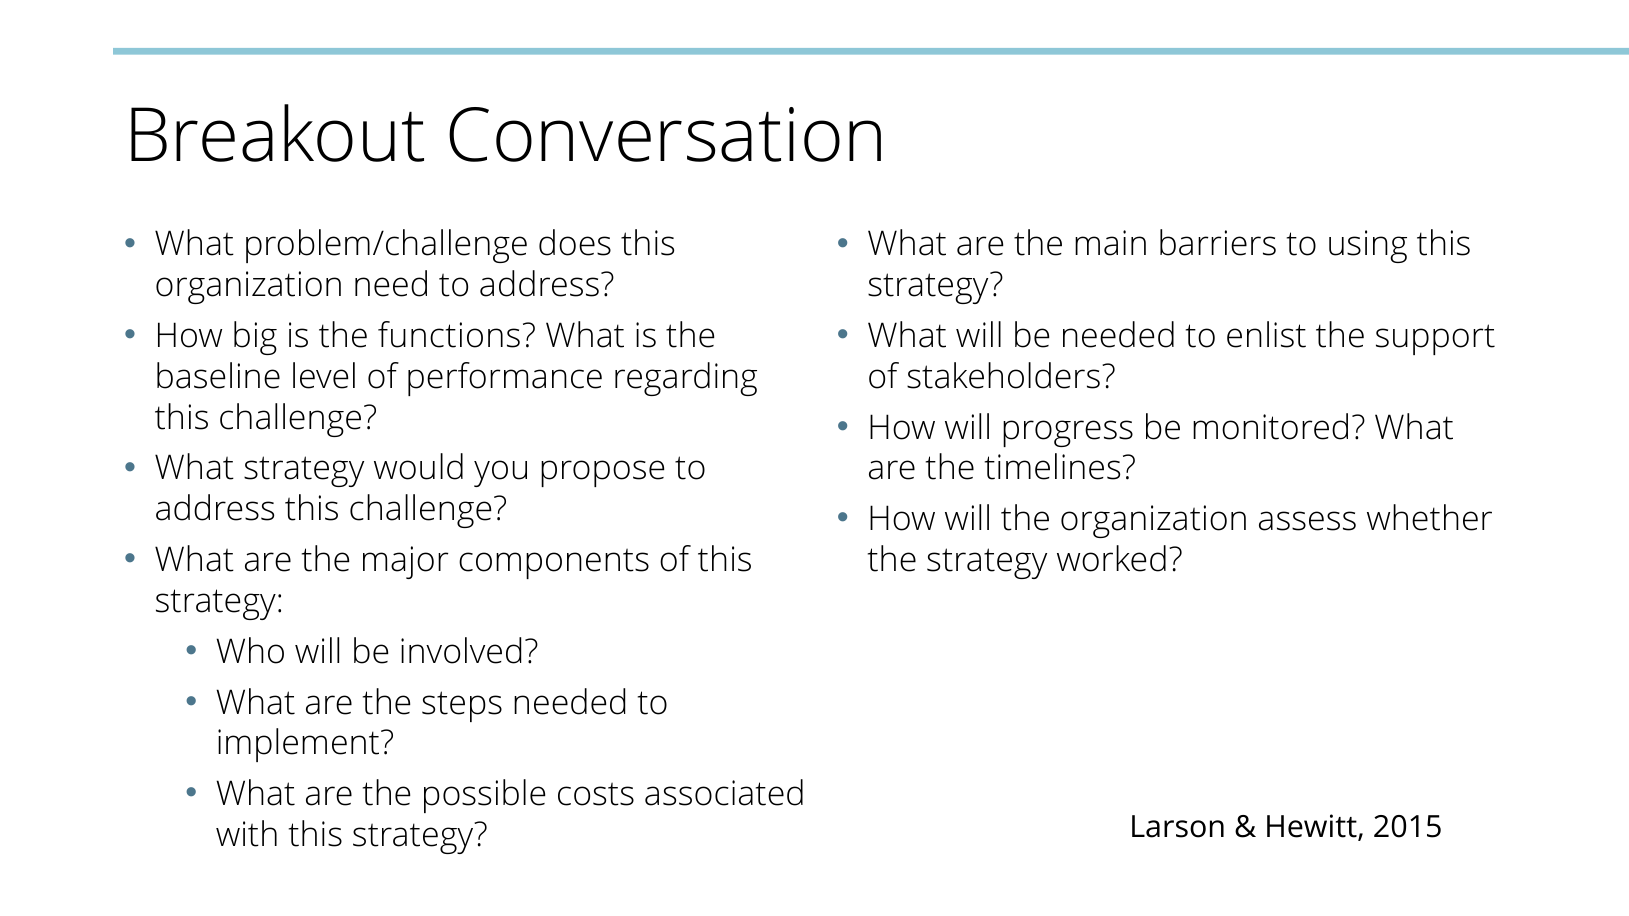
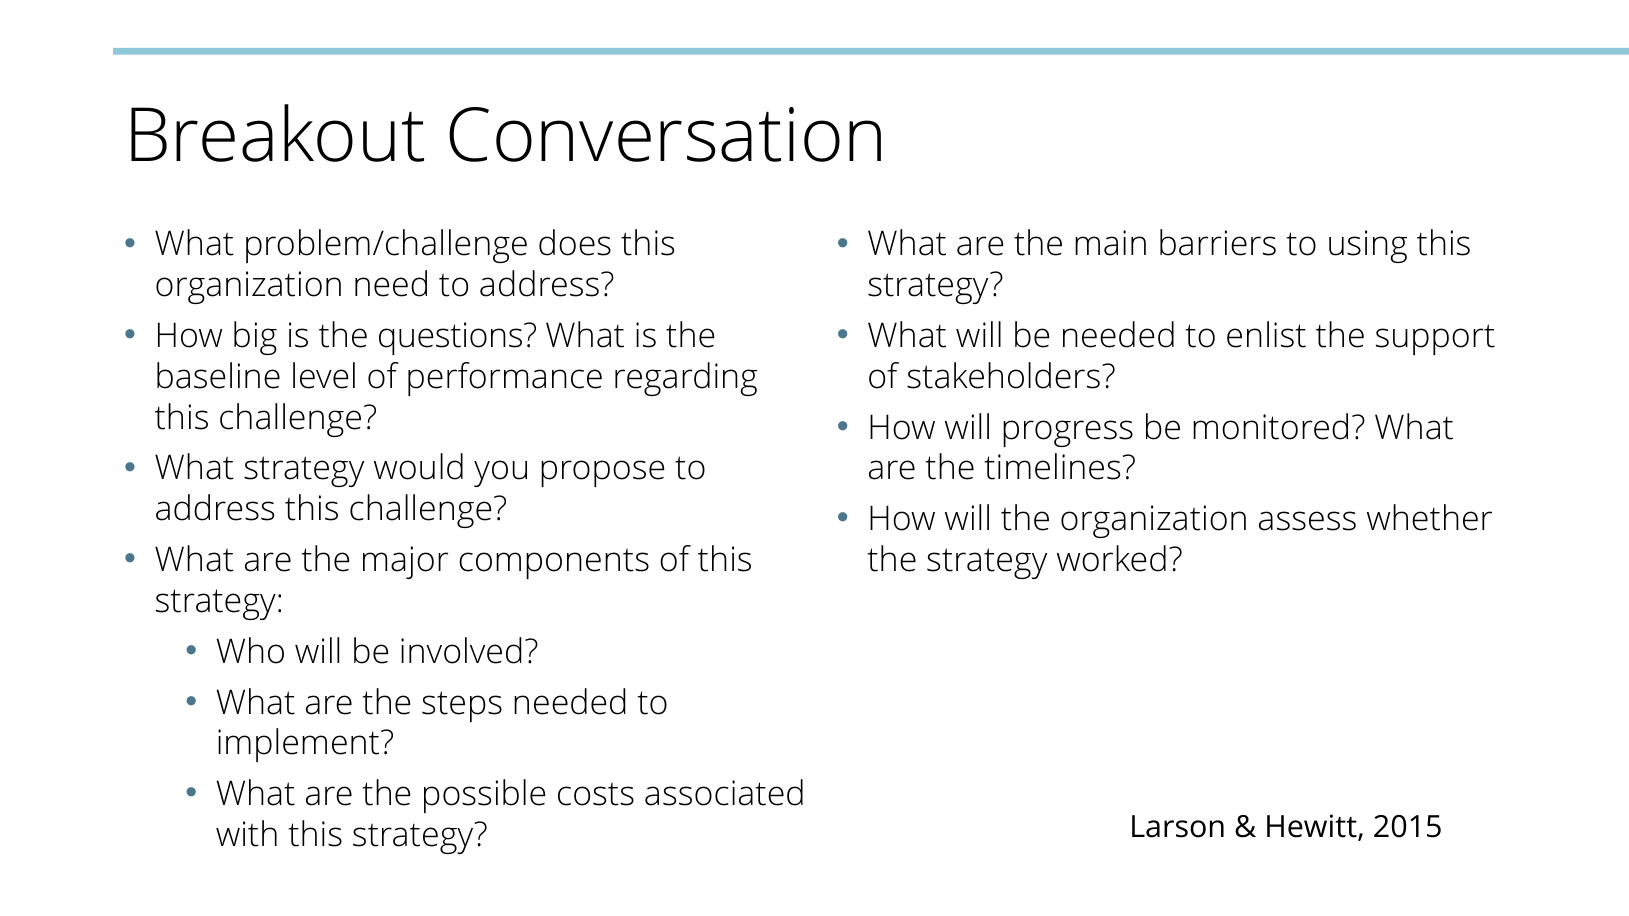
functions: functions -> questions
